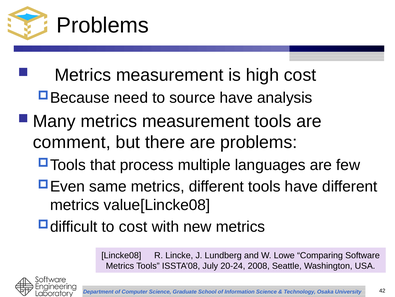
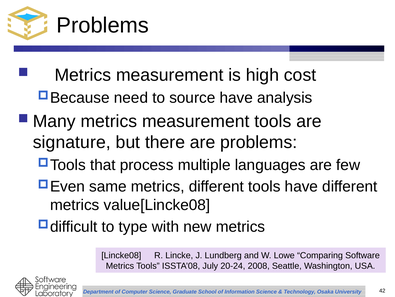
comment: comment -> signature
to cost: cost -> type
